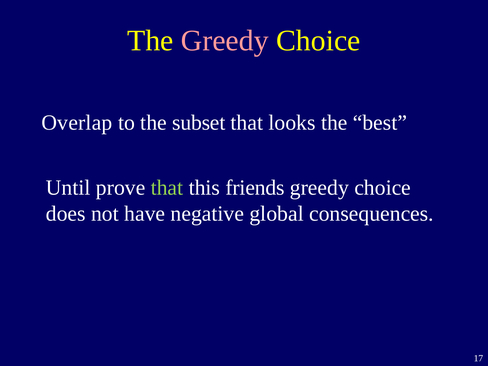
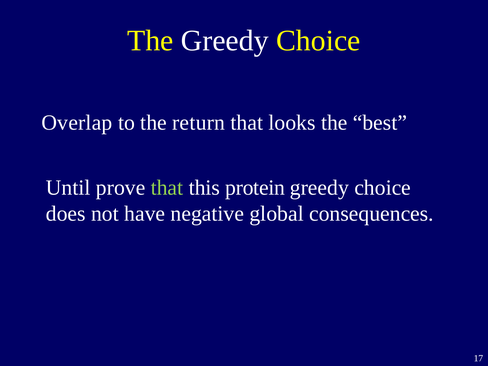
Greedy at (225, 41) colour: pink -> white
subset: subset -> return
friends: friends -> protein
